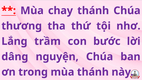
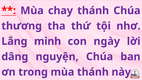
trầm: trầm -> mình
bước: bước -> ngày
